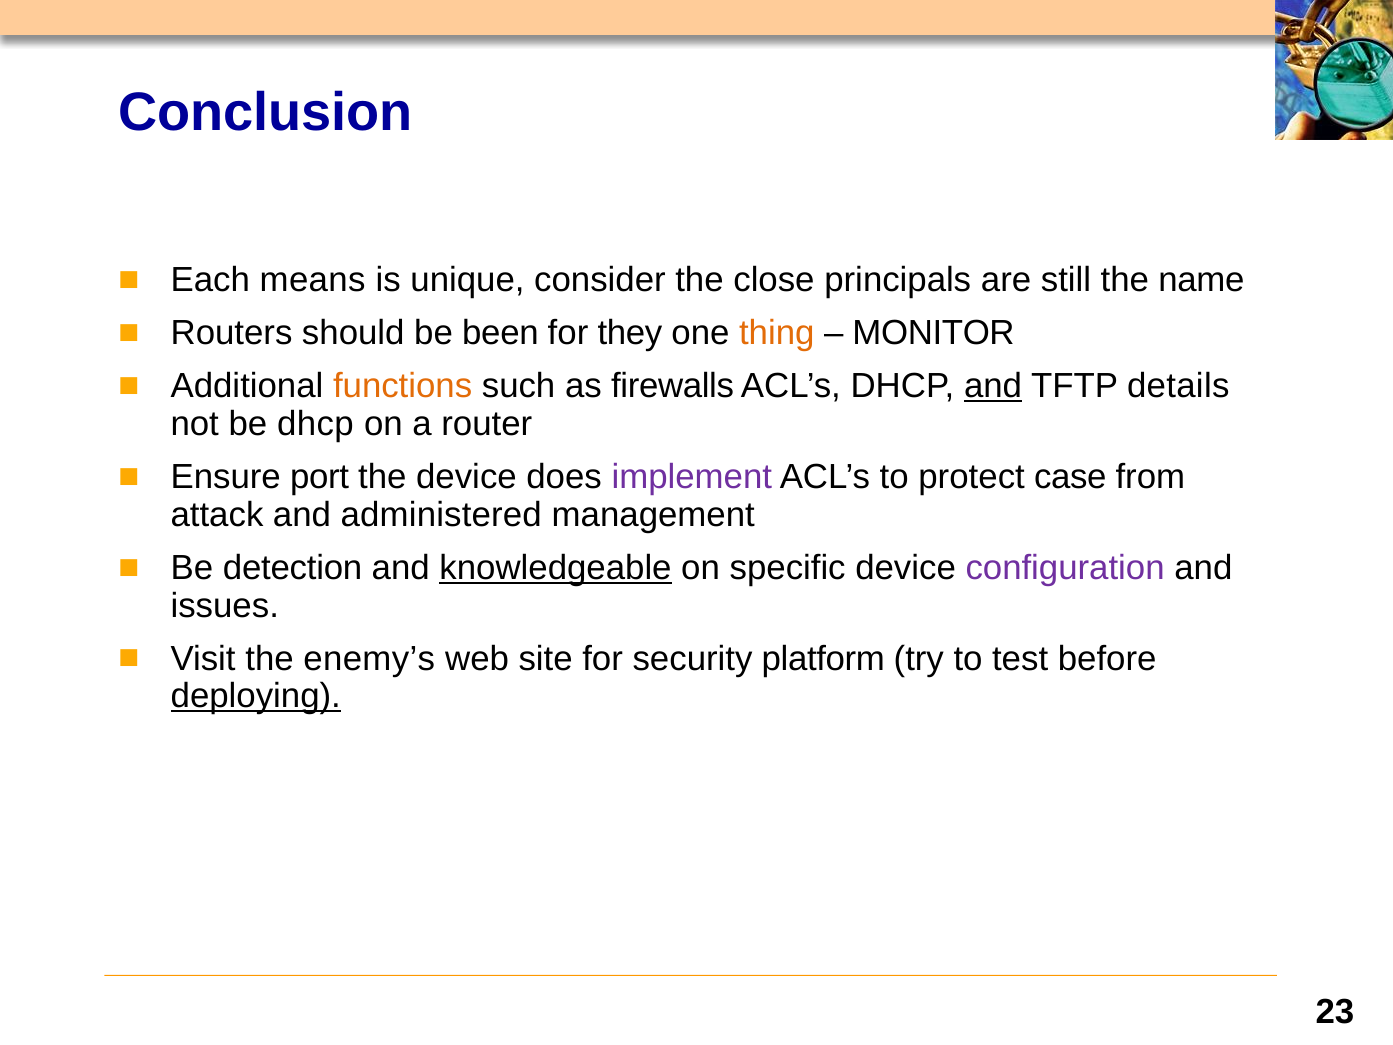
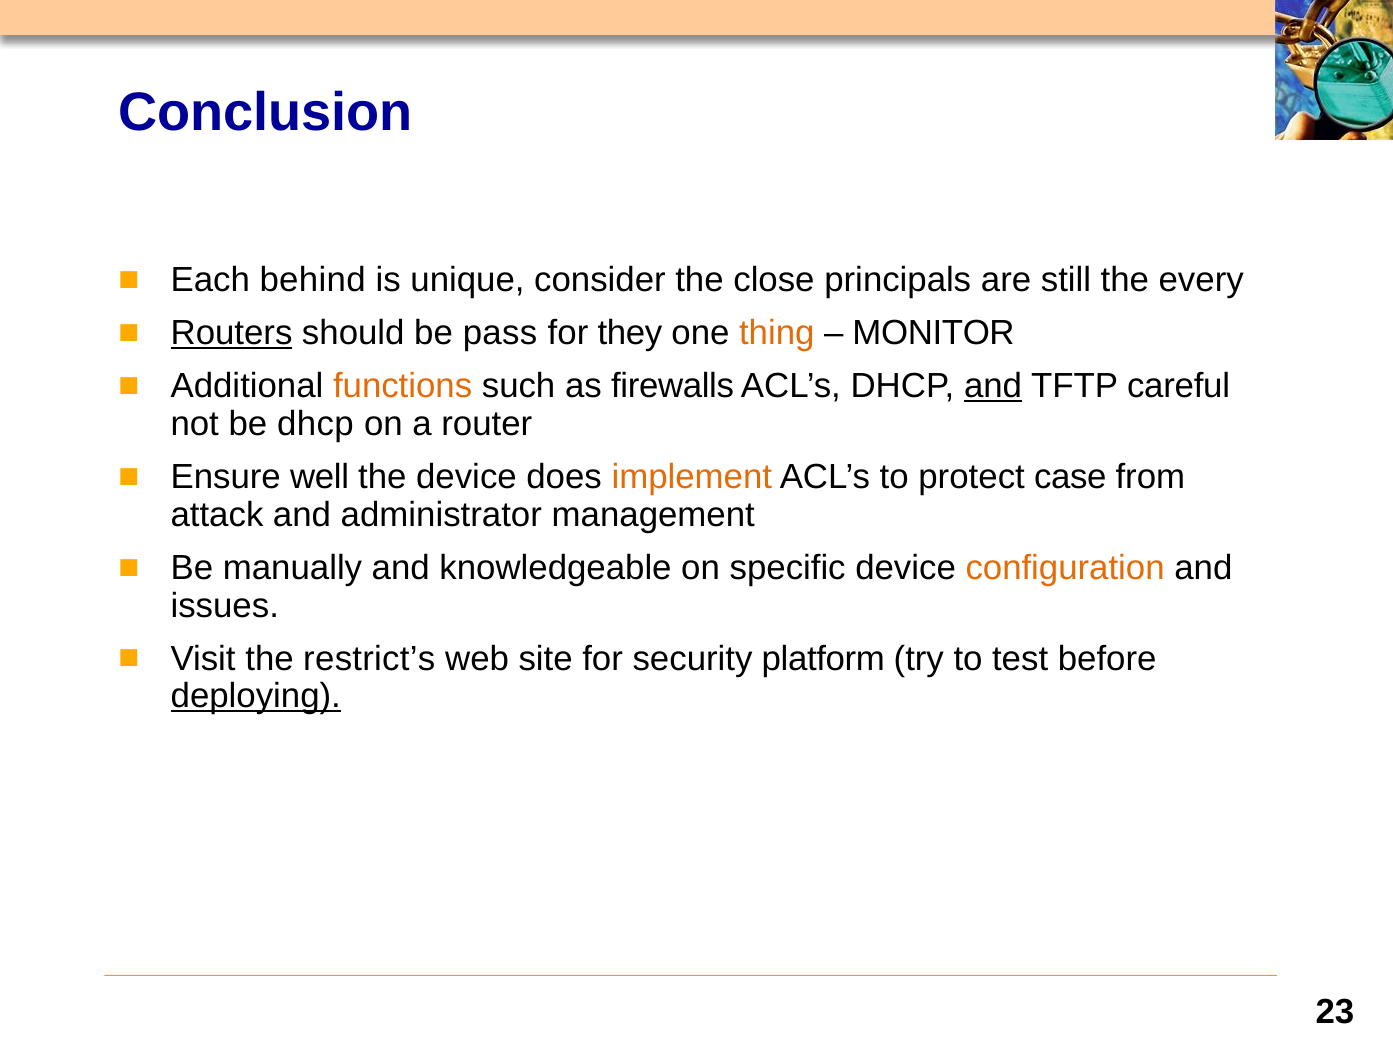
means: means -> behind
name: name -> every
Routers underline: none -> present
been: been -> pass
details: details -> careful
port: port -> well
implement colour: purple -> orange
administered: administered -> administrator
detection: detection -> manually
knowledgeable underline: present -> none
configuration colour: purple -> orange
enemy’s: enemy’s -> restrict’s
